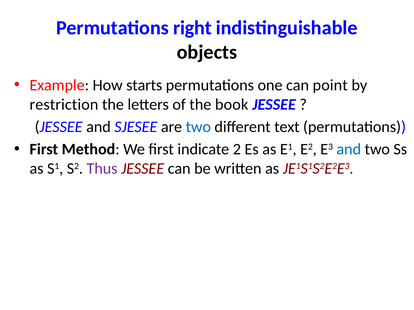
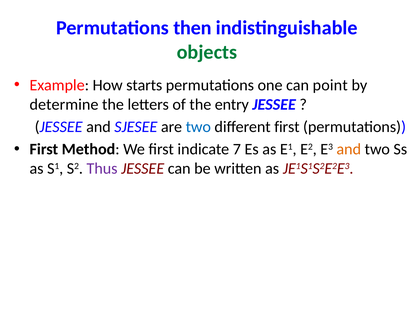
right: right -> then
objects colour: black -> green
restriction: restriction -> determine
book: book -> entry
different text: text -> first
2: 2 -> 7
and at (349, 150) colour: blue -> orange
